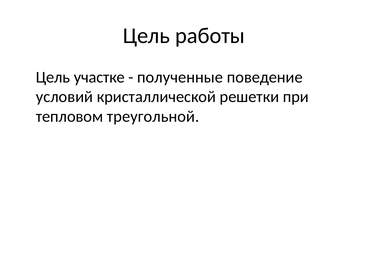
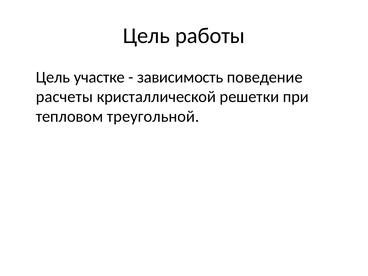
полученные: полученные -> зависимость
условий: условий -> расчеты
